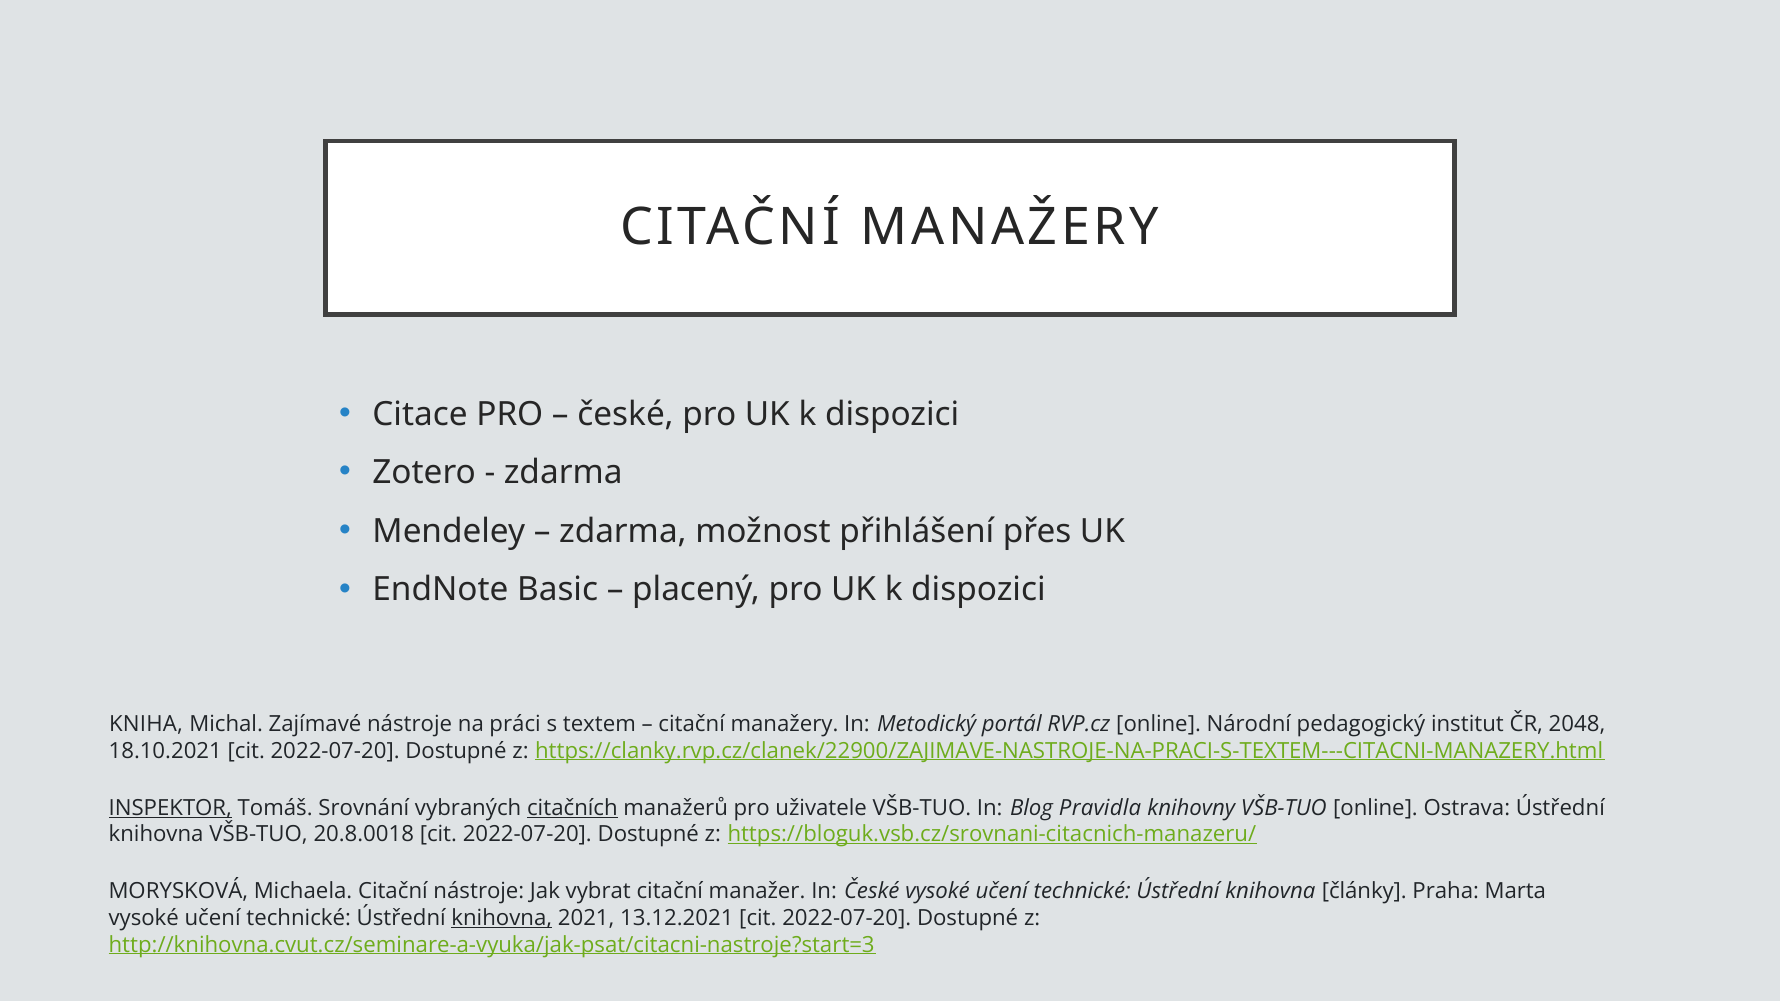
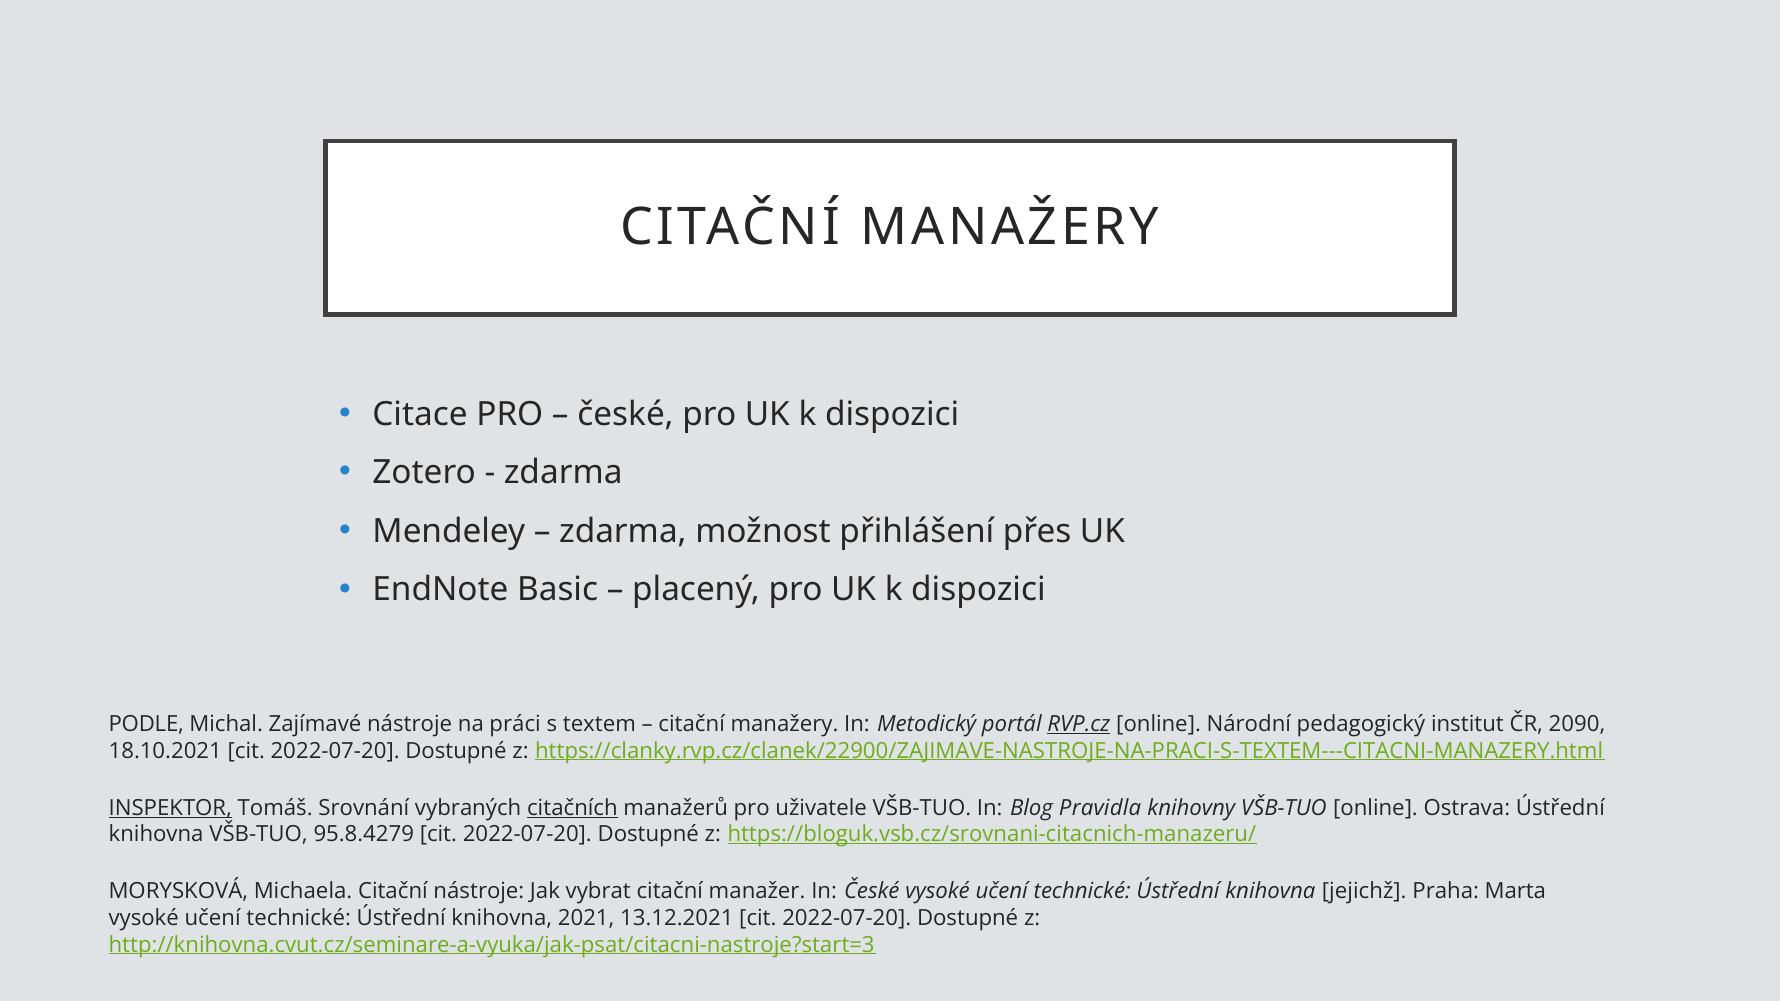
KNIHA: KNIHA -> PODLE
RVP.cz underline: none -> present
2048: 2048 -> 2090
20.8.0018: 20.8.0018 -> 95.8.4279
články: články -> jejichž
knihovna at (502, 918) underline: present -> none
